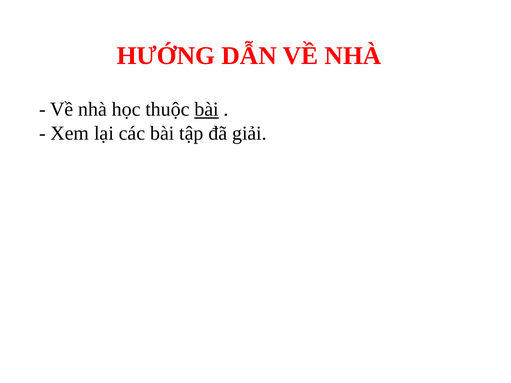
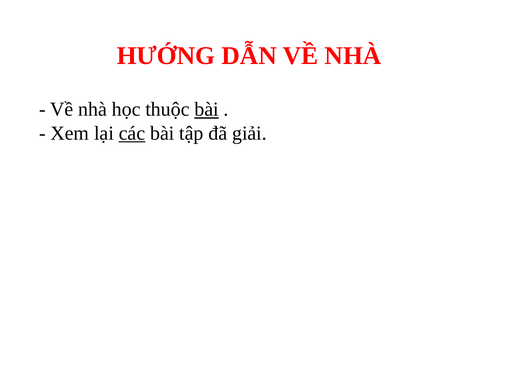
các underline: none -> present
